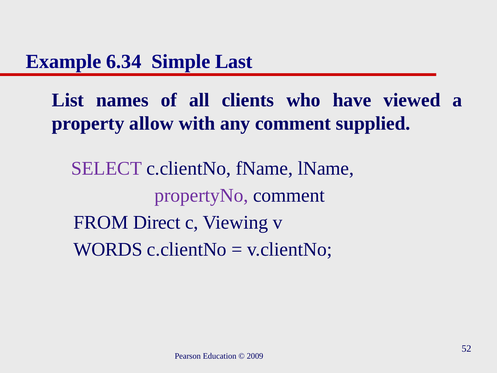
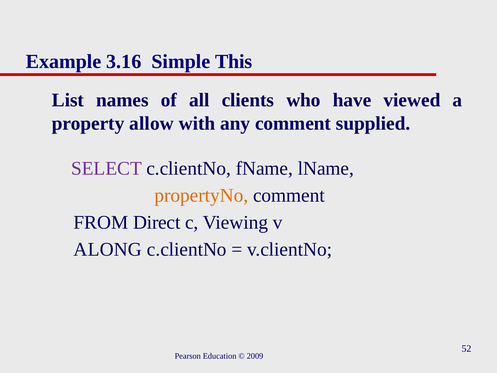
6.34: 6.34 -> 3.16
Last: Last -> This
propertyNo colour: purple -> orange
WORDS: WORDS -> ALONG
